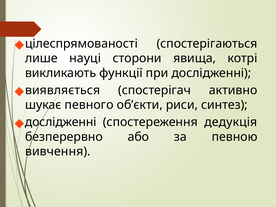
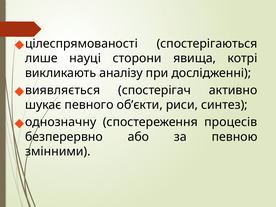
функції: функції -> аналізу
дослідженні at (61, 122): дослідженні -> однозначну
дедукція: дедукція -> процесів
вивчення: вивчення -> змінними
